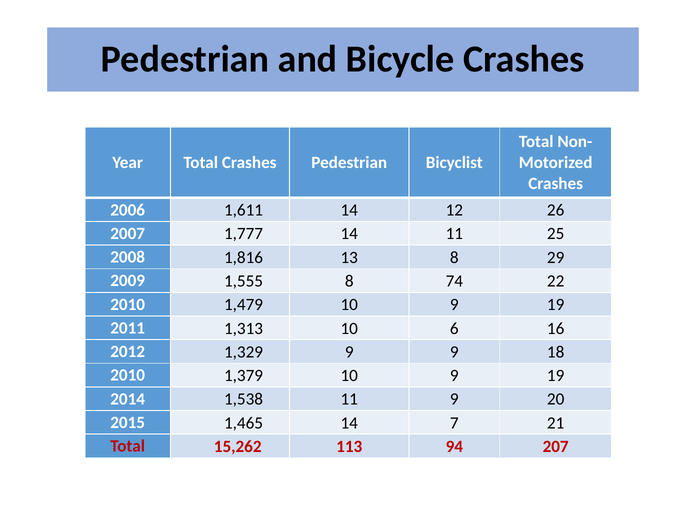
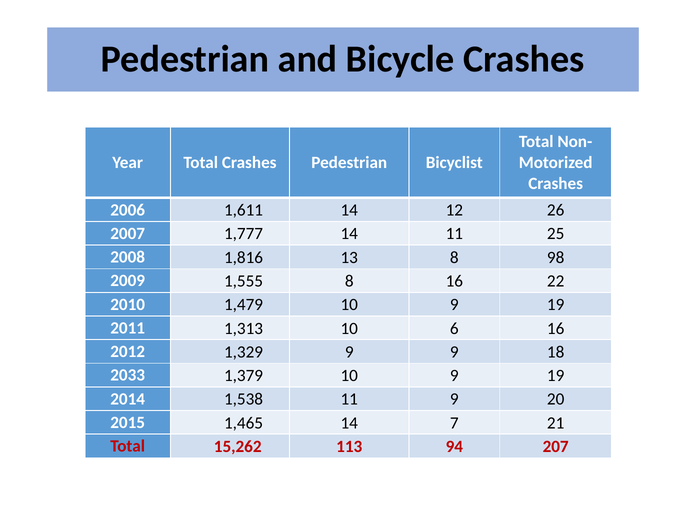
29: 29 -> 98
8 74: 74 -> 16
2010 at (128, 375): 2010 -> 2033
